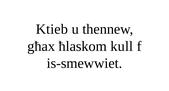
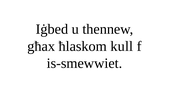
Ktieb: Ktieb -> Iġbed
